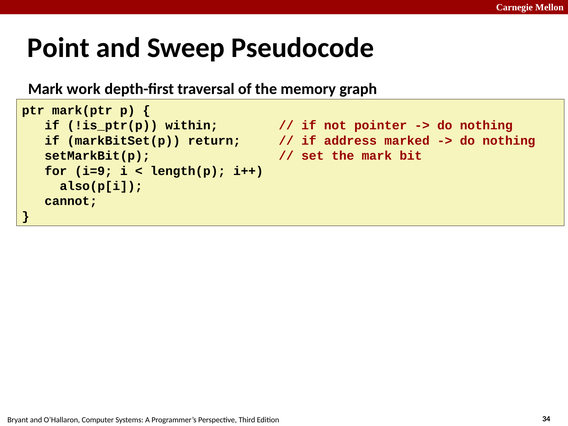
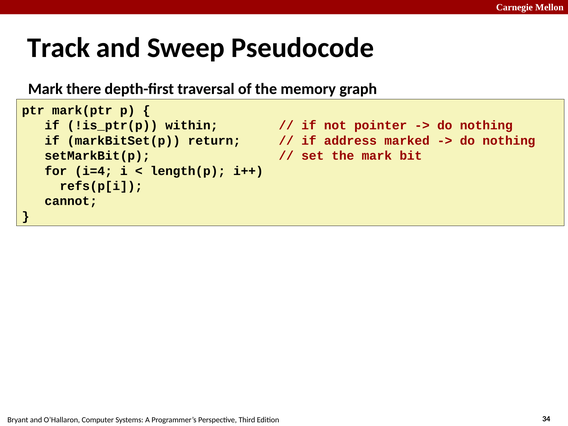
Point: Point -> Track
work: work -> there
i=9: i=9 -> i=4
also(p[i: also(p[i -> refs(p[i
